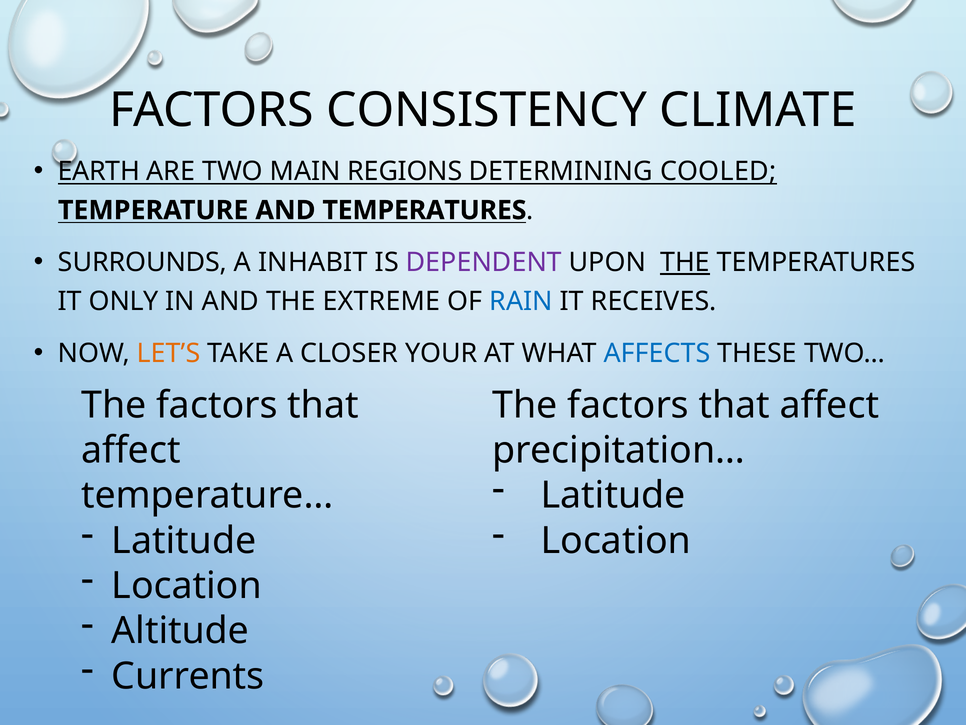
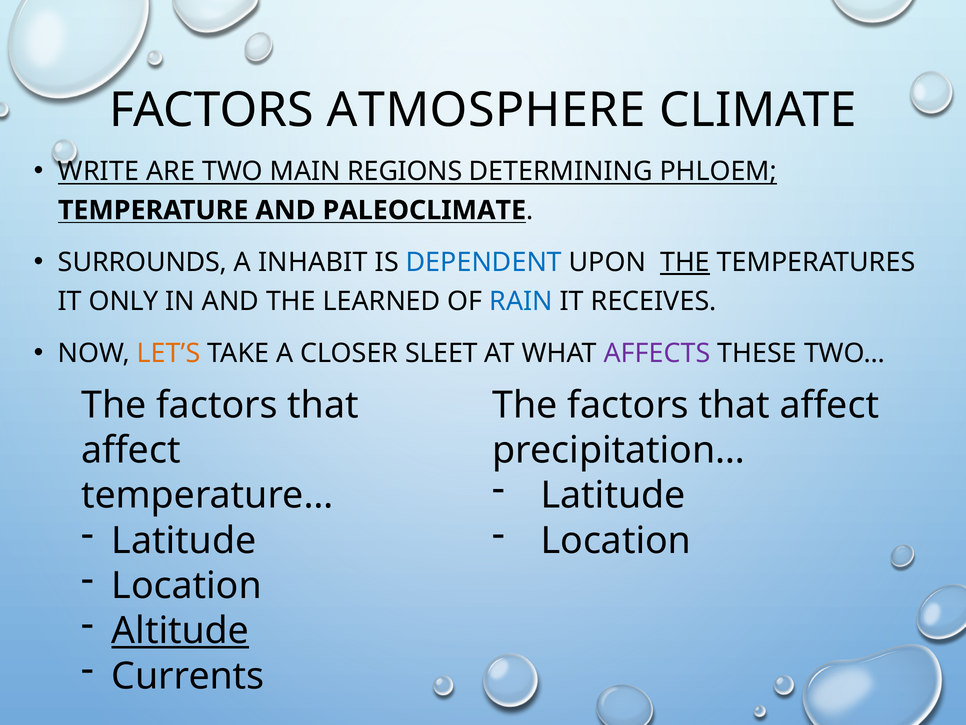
CONSISTENCY: CONSISTENCY -> ATMOSPHERE
EARTH: EARTH -> WRITE
COOLED: COOLED -> PHLOEM
AND TEMPERATURES: TEMPERATURES -> PALEOCLIMATE
DEPENDENT colour: purple -> blue
EXTREME: EXTREME -> LEARNED
YOUR: YOUR -> SLEET
AFFECTS colour: blue -> purple
Altitude underline: none -> present
